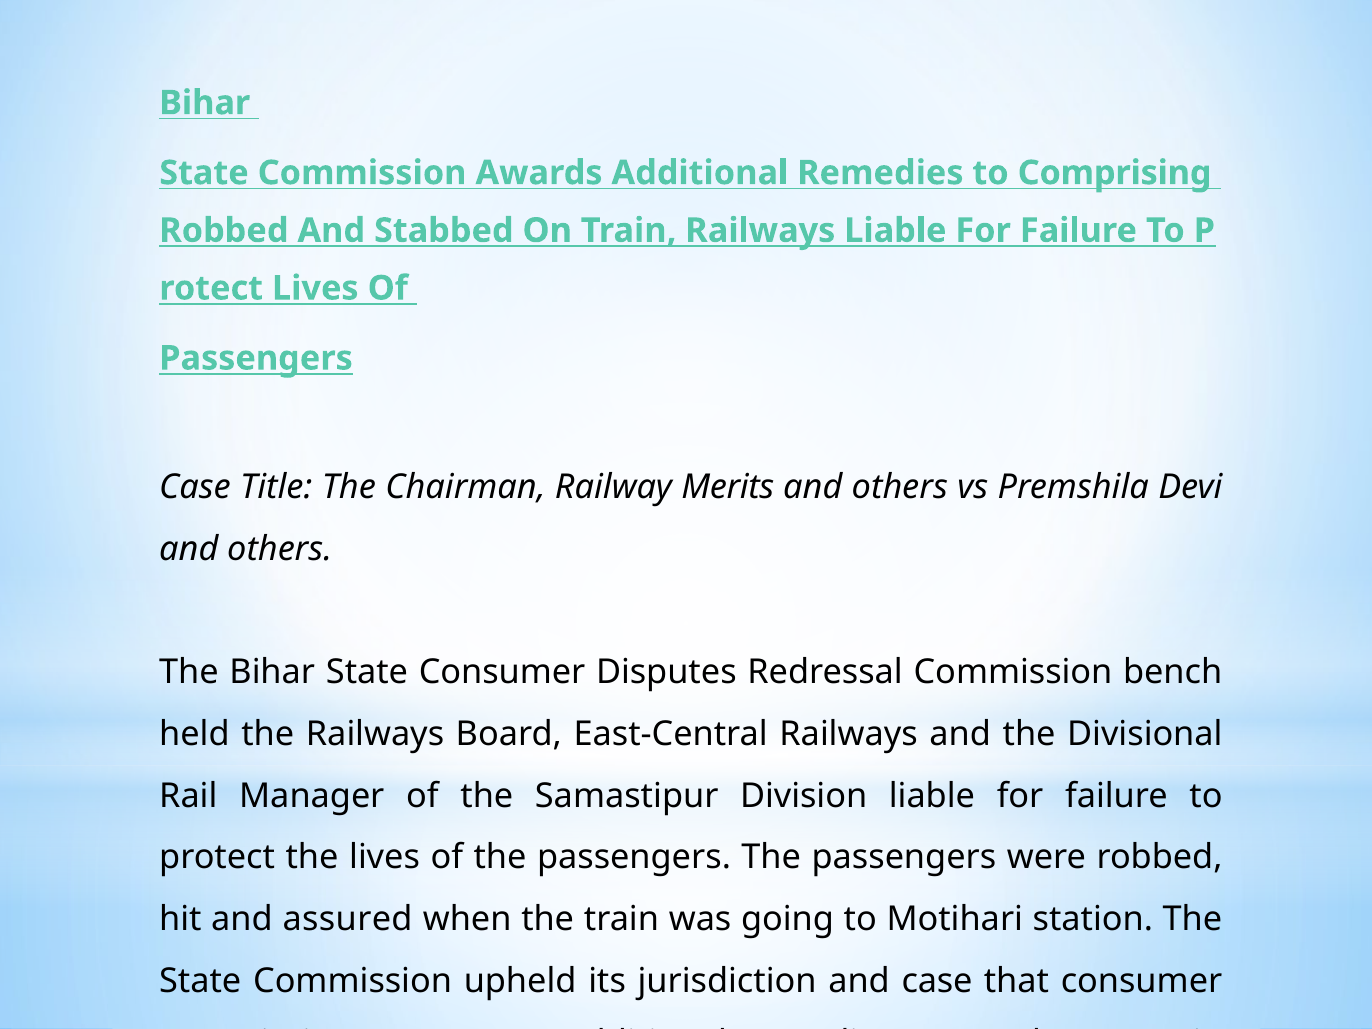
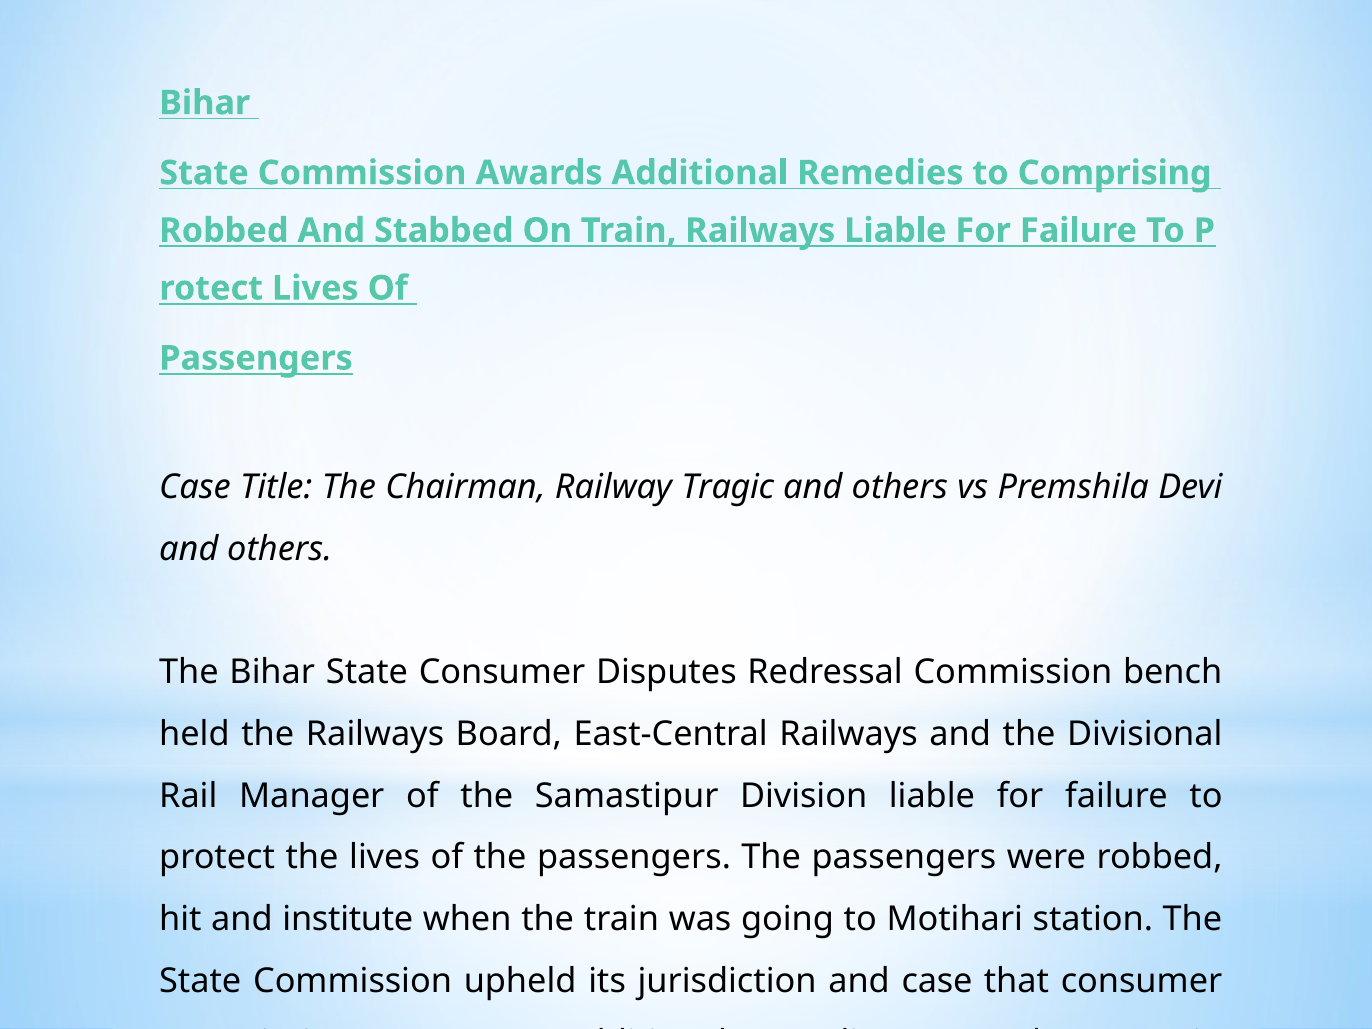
Merits: Merits -> Tragic
assured: assured -> institute
